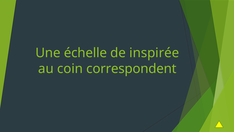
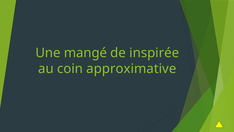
échelle: échelle -> mangé
correspondent: correspondent -> approximative
